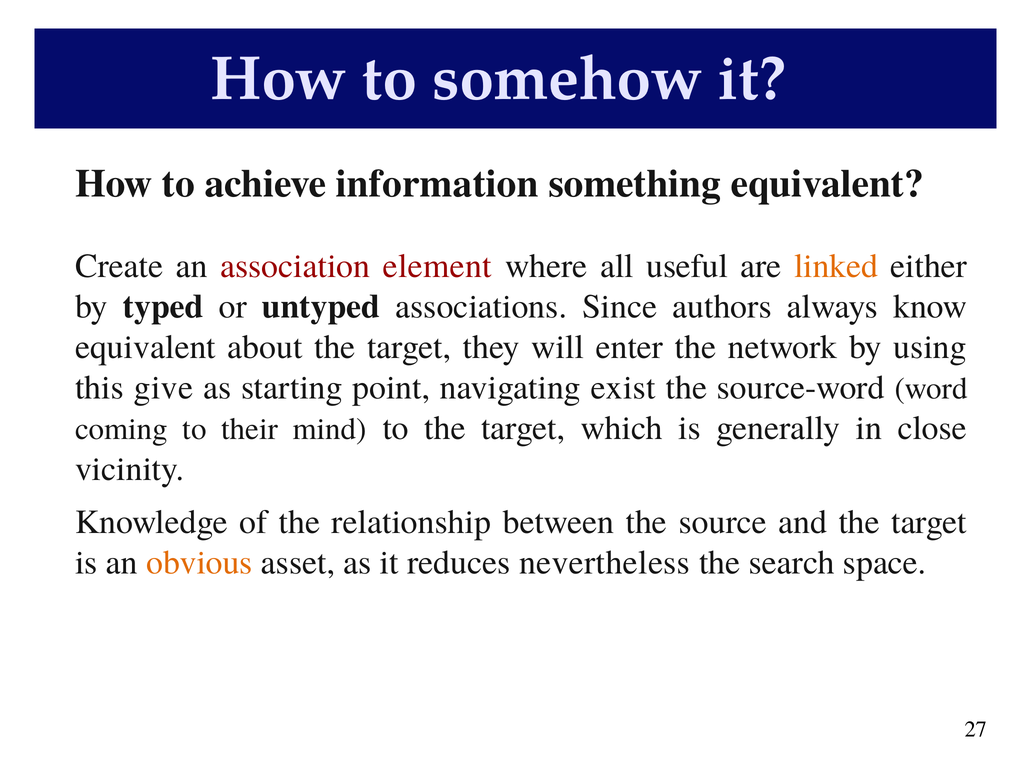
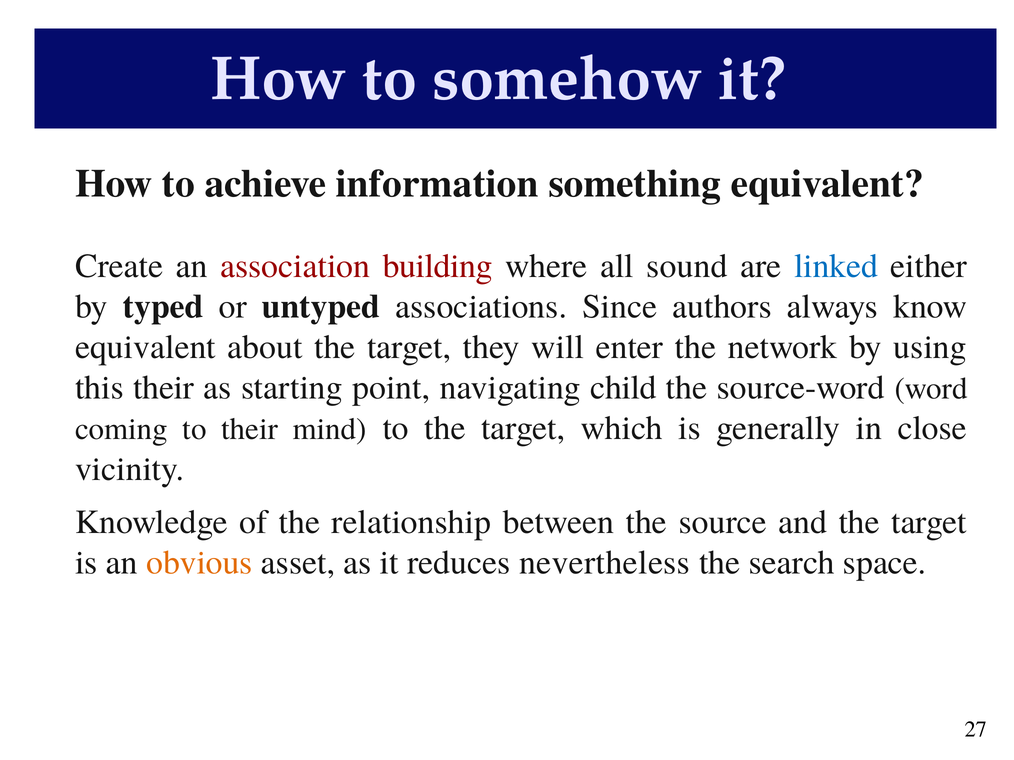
element: element -> building
useful: useful -> sound
linked colour: orange -> blue
this give: give -> their
exist: exist -> child
